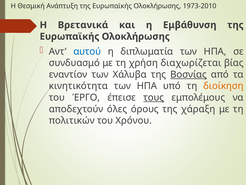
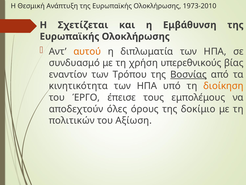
Βρετανικά: Βρετανικά -> Σχετίζεται
αυτού colour: blue -> orange
διαχωρίζεται: διαχωρίζεται -> υπερεθνικούς
Χάλυβα: Χάλυβα -> Τρόπου
τους underline: present -> none
χάραξη: χάραξη -> δοκίμιο
Χρόνου: Χρόνου -> Αξίωση
